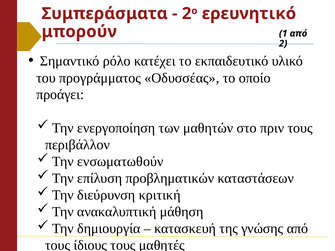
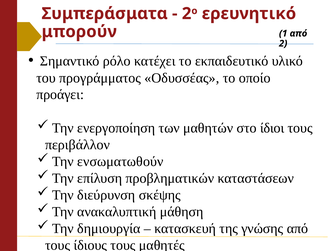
πριν: πριν -> ίδιοι
κριτική: κριτική -> σκέψης
